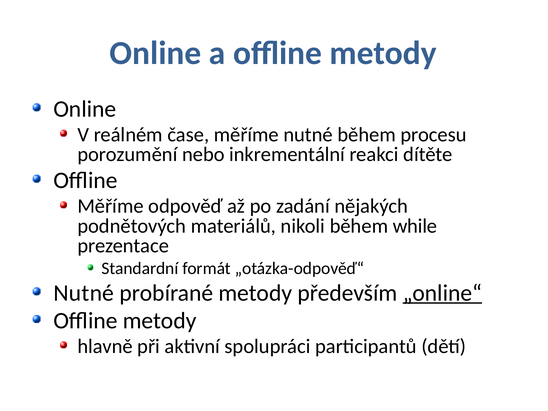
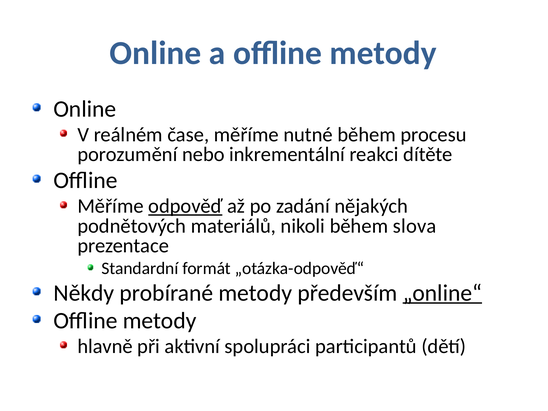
odpověď underline: none -> present
while: while -> slova
Nutné at (84, 293): Nutné -> Někdy
